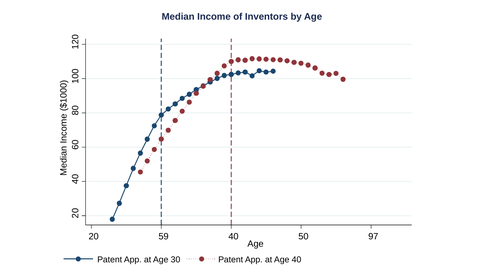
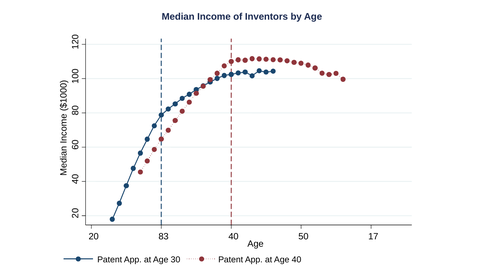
59: 59 -> 83
97: 97 -> 17
